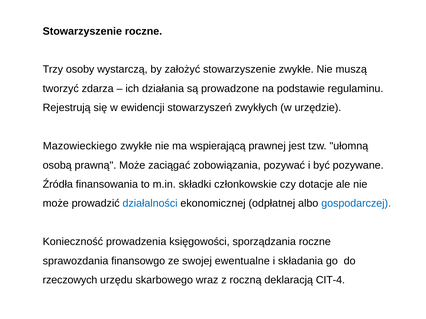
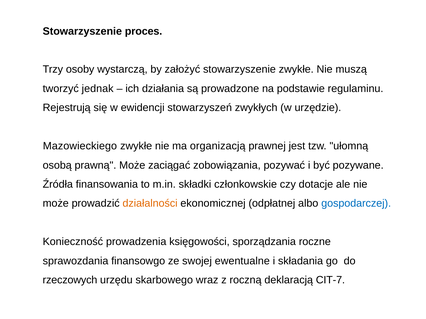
Stowarzyszenie roczne: roczne -> proces
zdarza: zdarza -> jednak
wspierającą: wspierającą -> organizacją
działalności colour: blue -> orange
CIT-4: CIT-4 -> CIT-7
